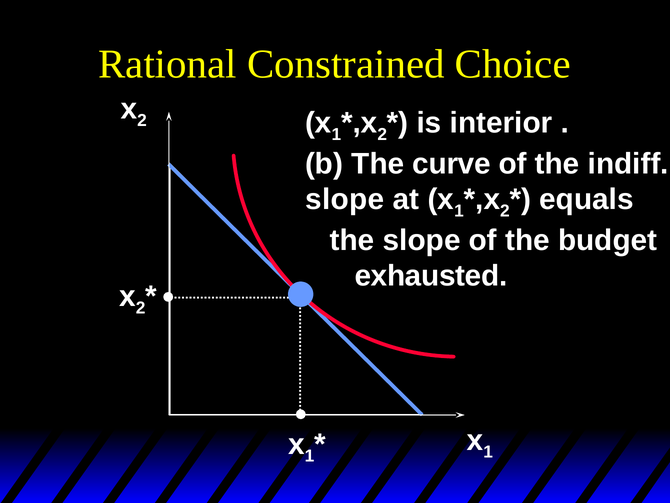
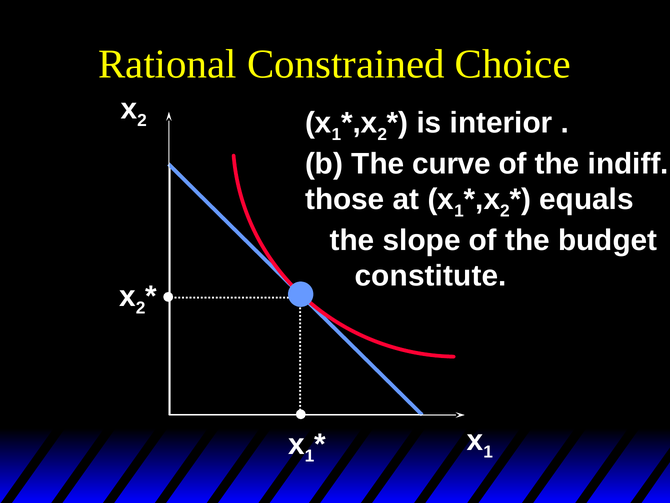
slope at (345, 199): slope -> those
exhausted: exhausted -> constitute
